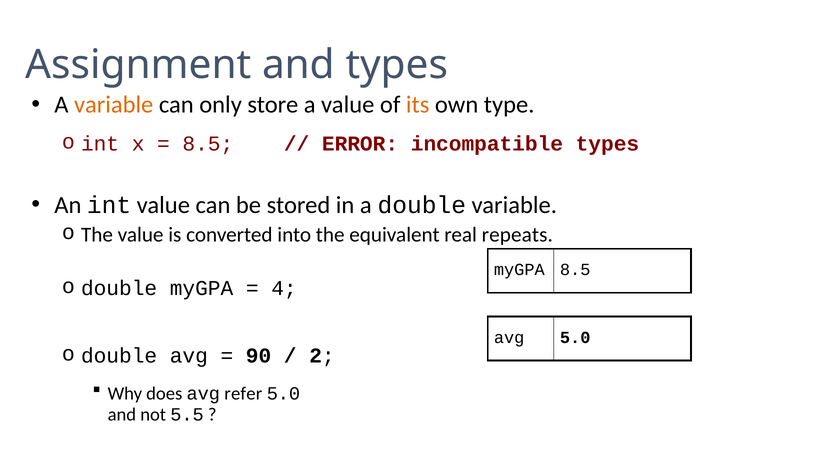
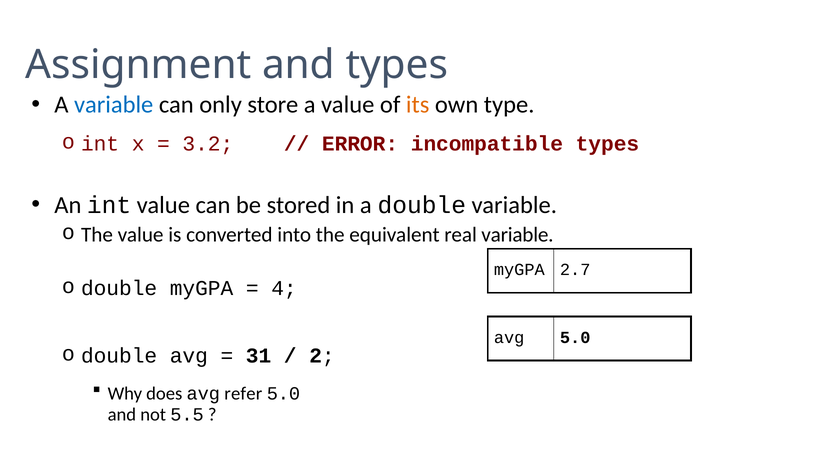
variable at (114, 105) colour: orange -> blue
8.5 at (208, 144): 8.5 -> 3.2
real repeats: repeats -> variable
myGPA 8.5: 8.5 -> 2.7
90: 90 -> 31
